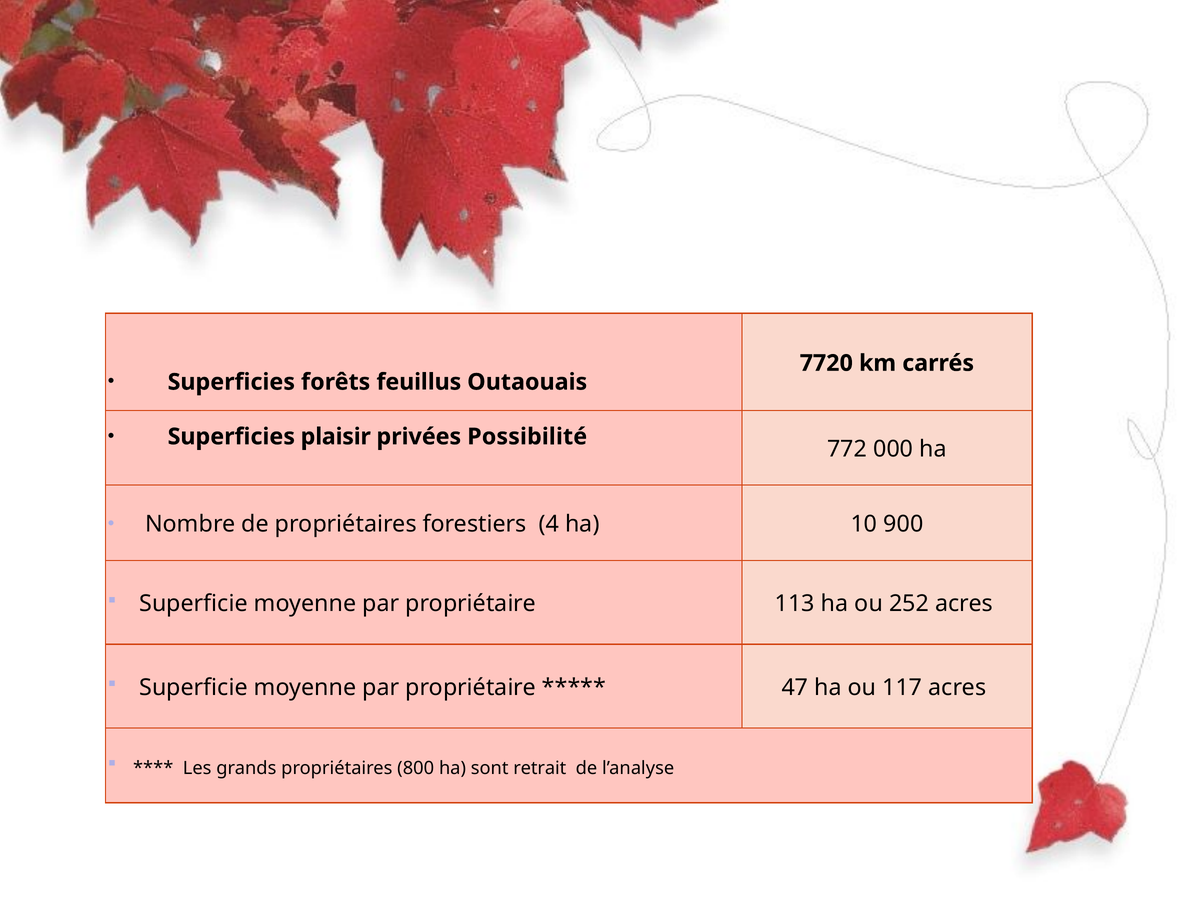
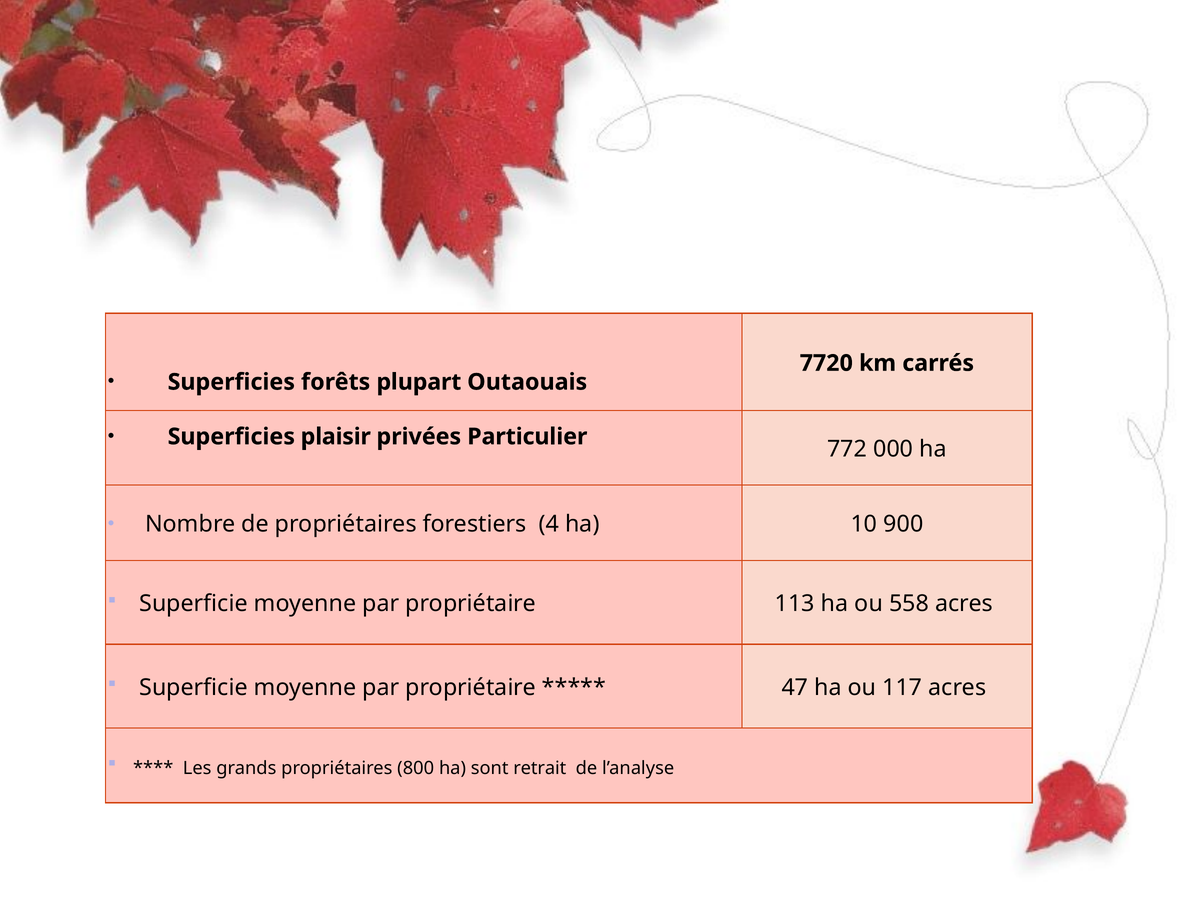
feuillus: feuillus -> plupart
Possibilité: Possibilité -> Particulier
252: 252 -> 558
